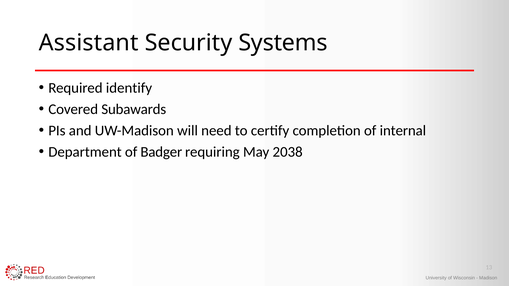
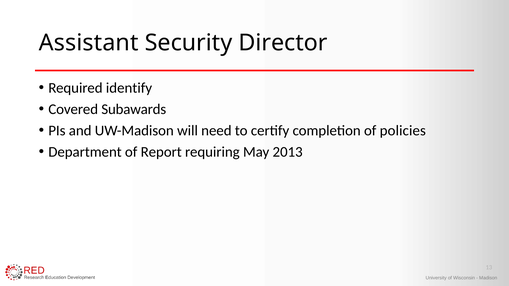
Systems: Systems -> Director
internal: internal -> policies
Badger: Badger -> Report
2038: 2038 -> 2013
